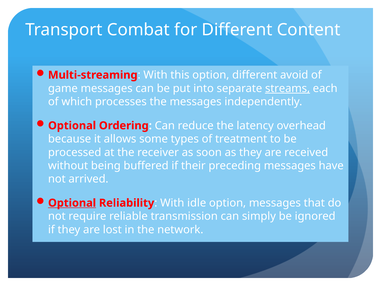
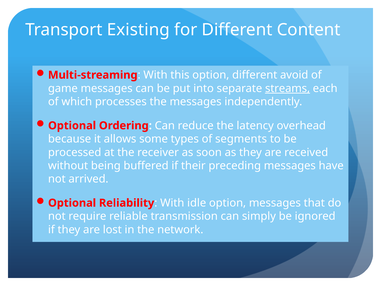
Combat: Combat -> Existing
treatment: treatment -> segments
Optional at (72, 203) underline: present -> none
